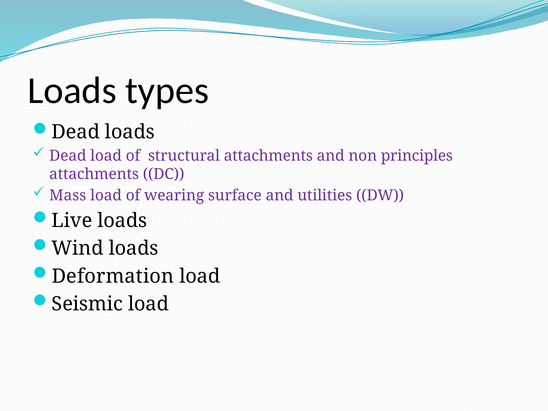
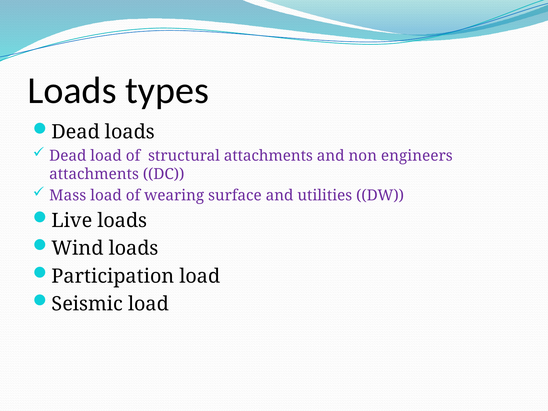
principles: principles -> engineers
Deformation: Deformation -> Participation
